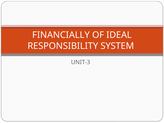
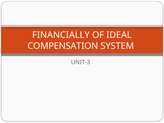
RESPONSIBILITY: RESPONSIBILITY -> COMPENSATION
